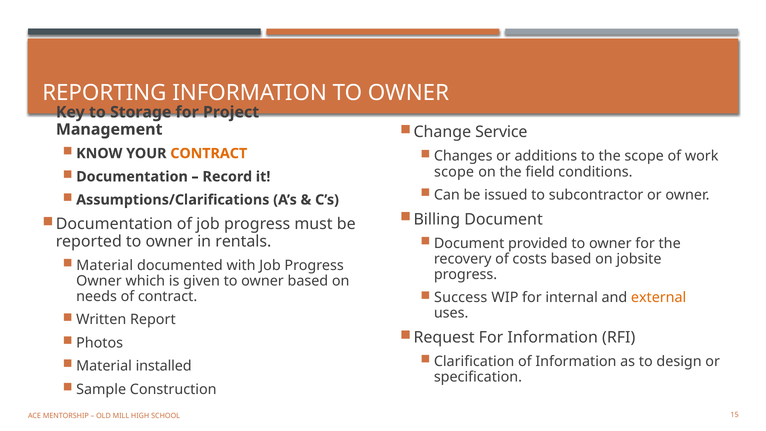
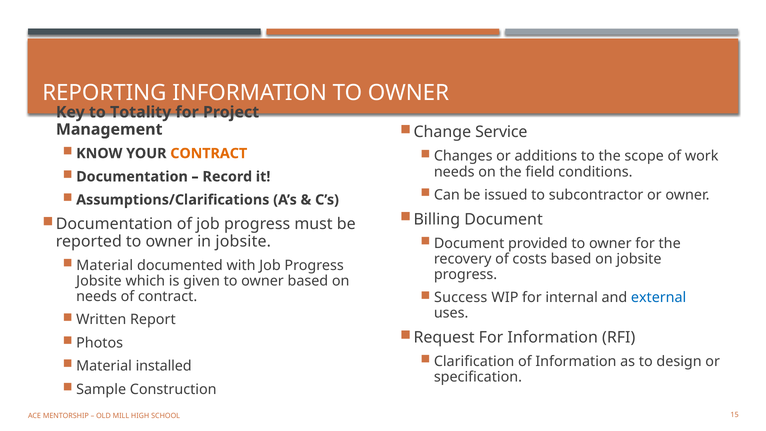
Storage: Storage -> Totality
scope at (454, 172): scope -> needs
in rentals: rentals -> jobsite
Owner at (99, 281): Owner -> Jobsite
external colour: orange -> blue
